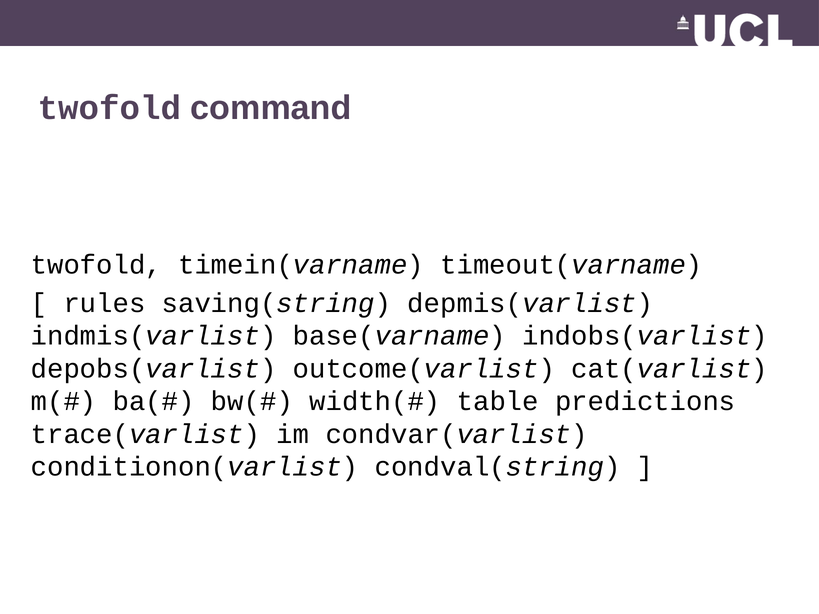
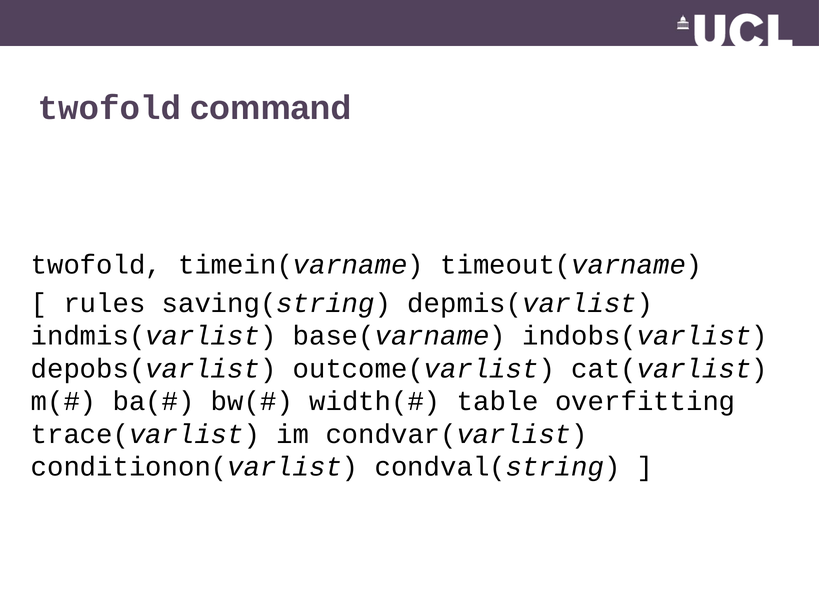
predictions: predictions -> overfitting
